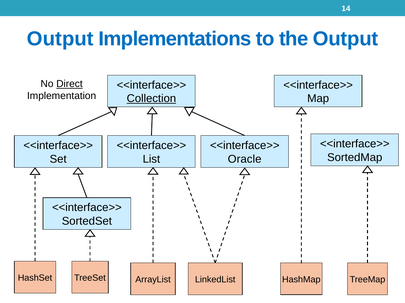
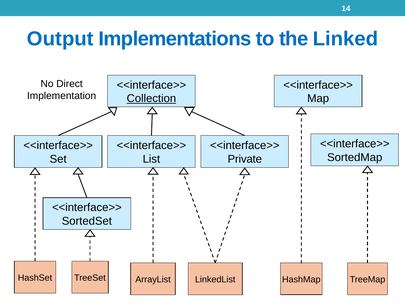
the Output: Output -> Linked
Direct underline: present -> none
Oracle: Oracle -> Private
